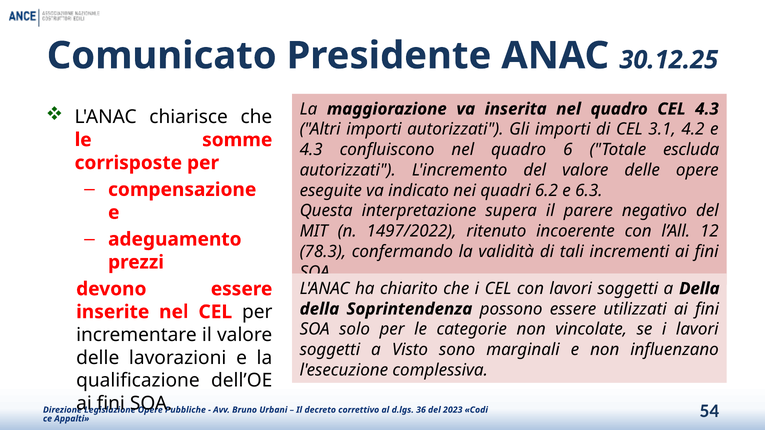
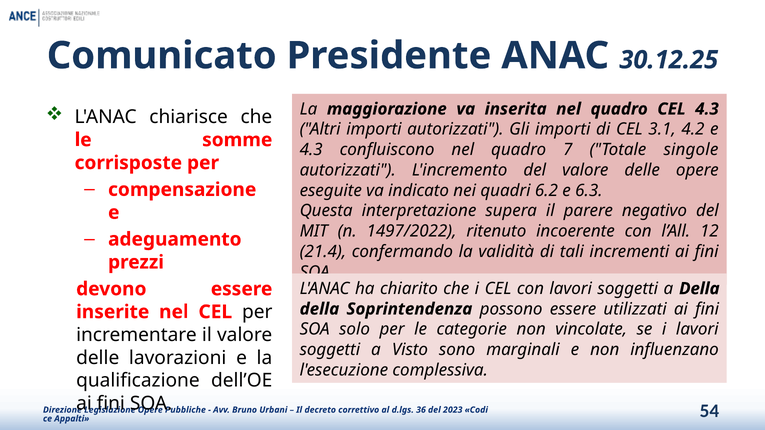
6: 6 -> 7
escluda: escluda -> singole
78.3: 78.3 -> 21.4
